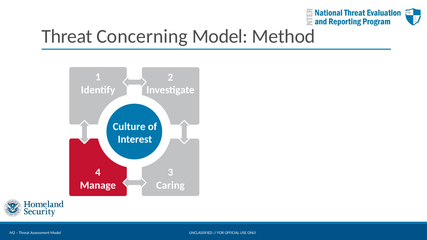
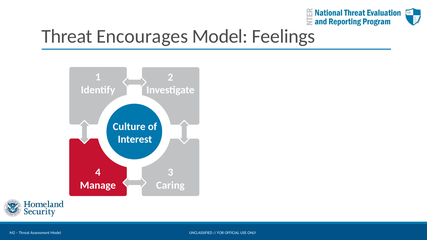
Concerning: Concerning -> Encourages
Method: Method -> Feelings
